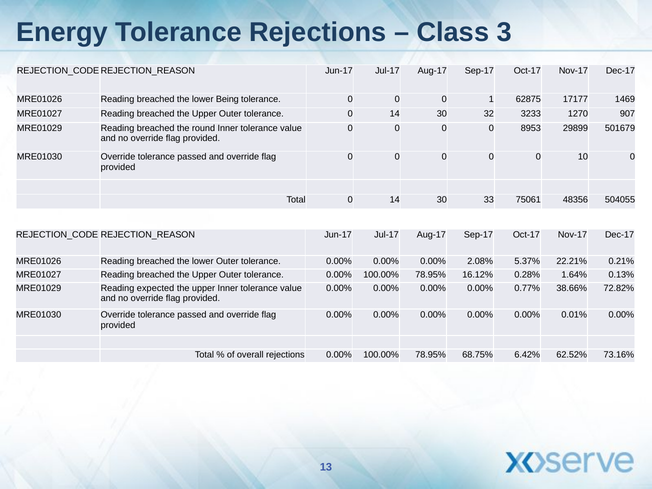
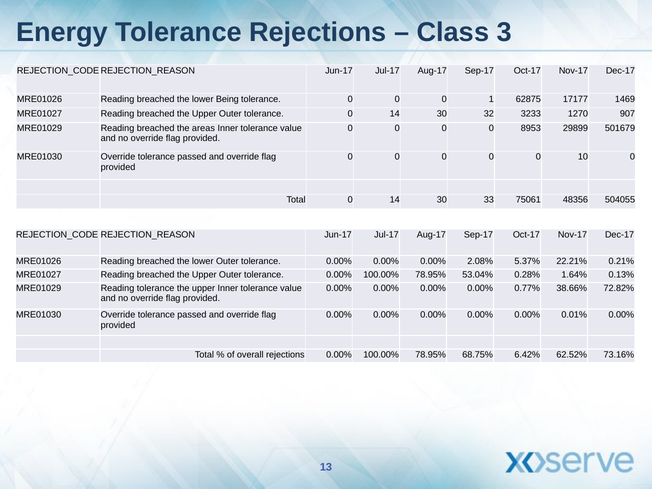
round: round -> areas
16.12%: 16.12% -> 53.04%
Reading expected: expected -> tolerance
